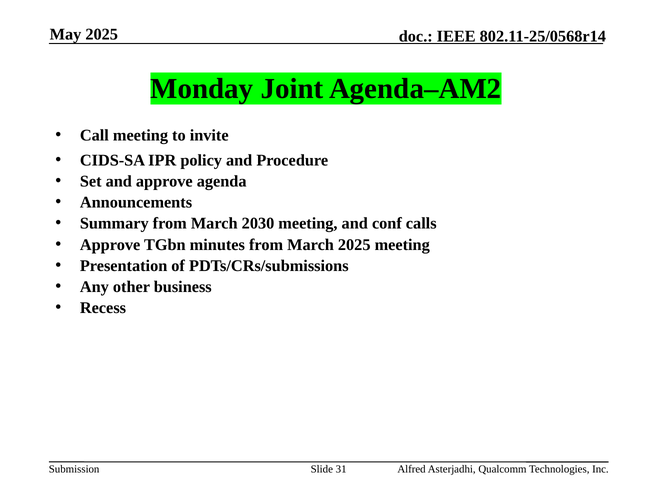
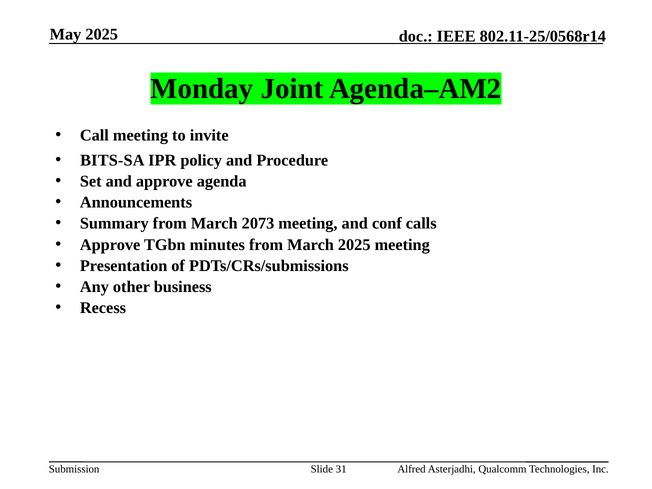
CIDS-SA: CIDS-SA -> BITS-SA
2030: 2030 -> 2073
